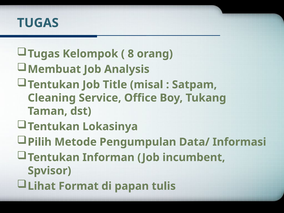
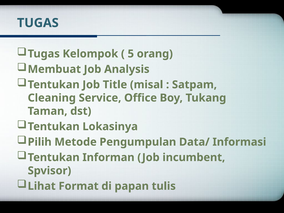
8: 8 -> 5
